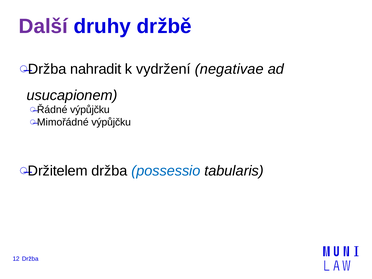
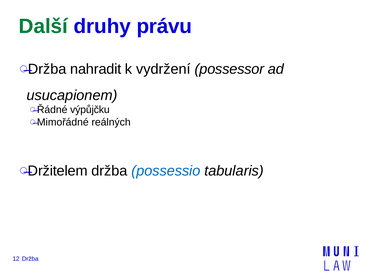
Další colour: purple -> green
držbě: držbě -> právu
negativae: negativae -> possessor
výpůjčku at (111, 122): výpůjčku -> reálných
